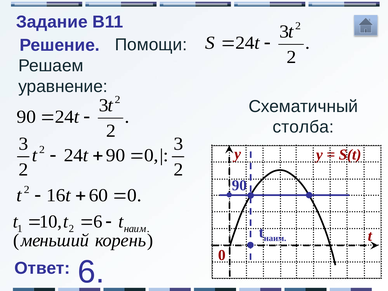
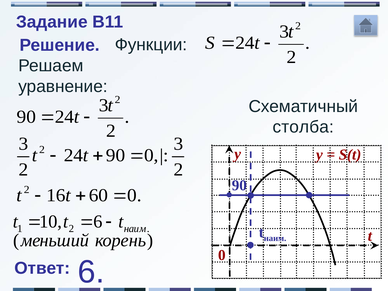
Помощи: Помощи -> Функции
